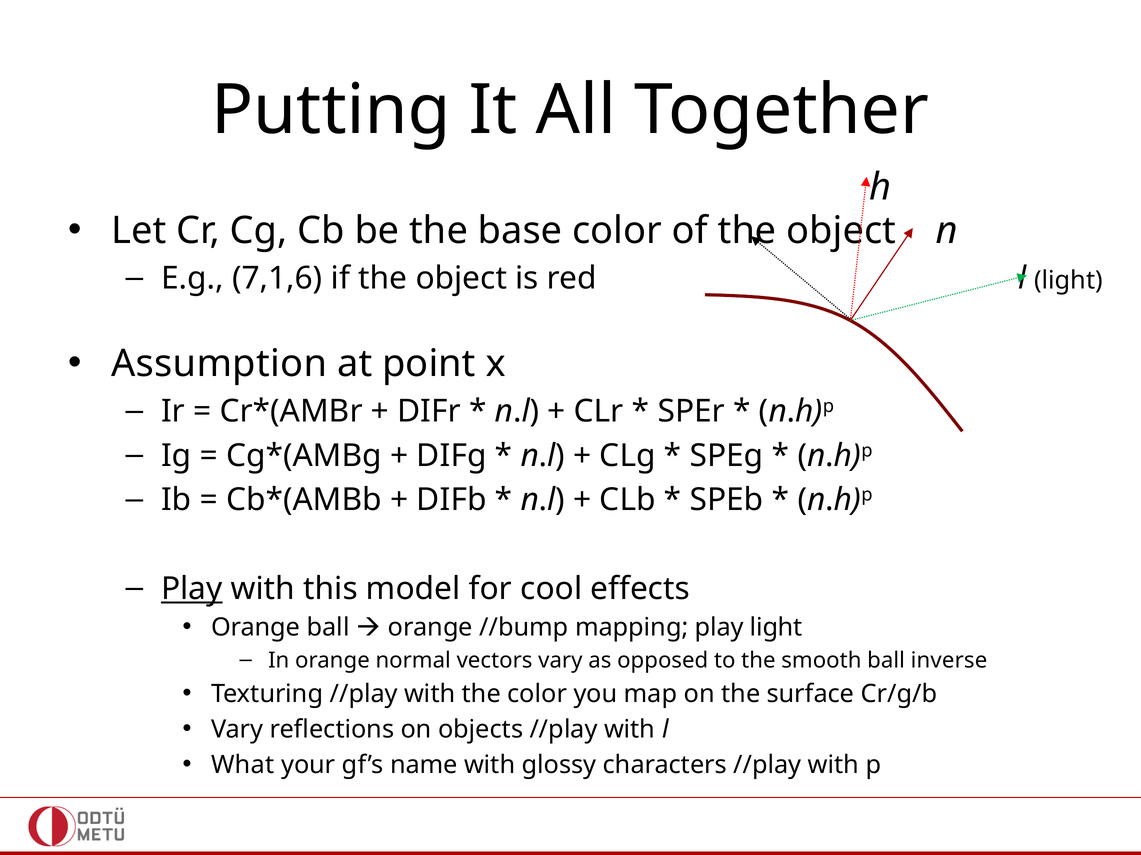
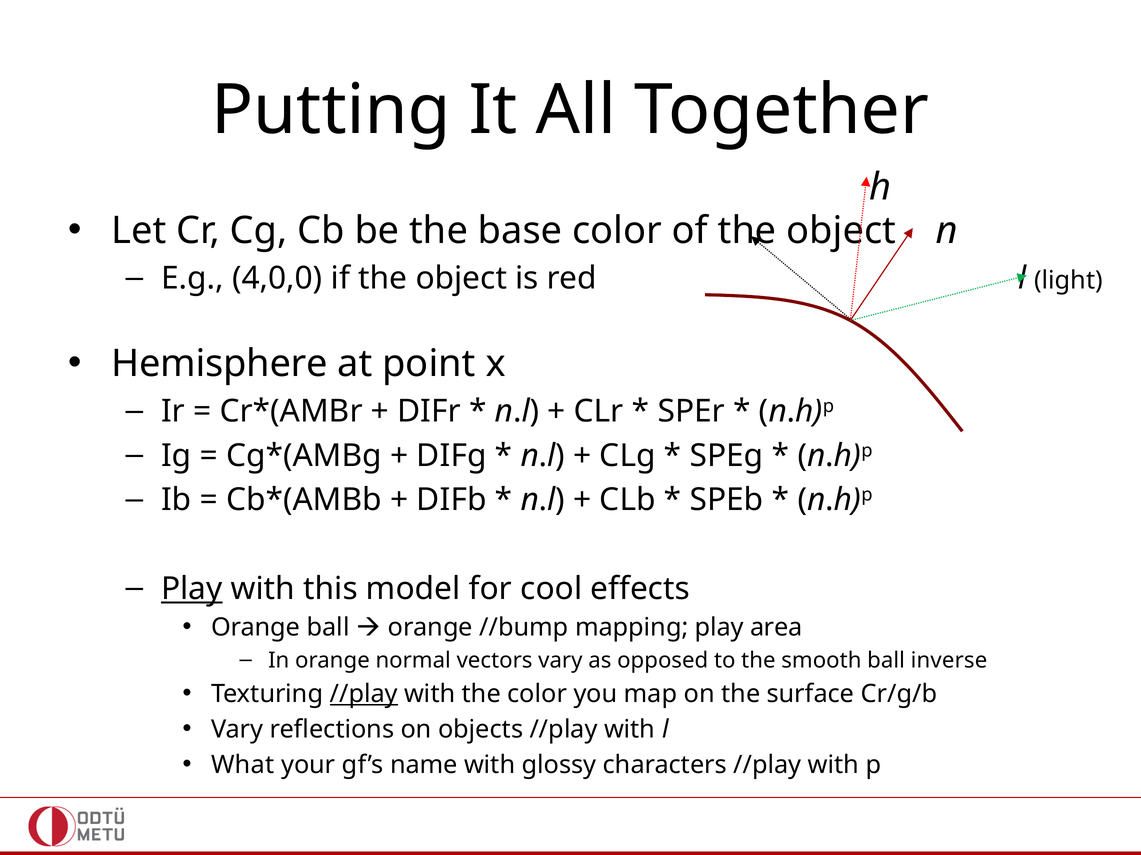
7,1,6: 7,1,6 -> 4,0,0
Assumption: Assumption -> Hemisphere
play light: light -> area
//play at (364, 695) underline: none -> present
